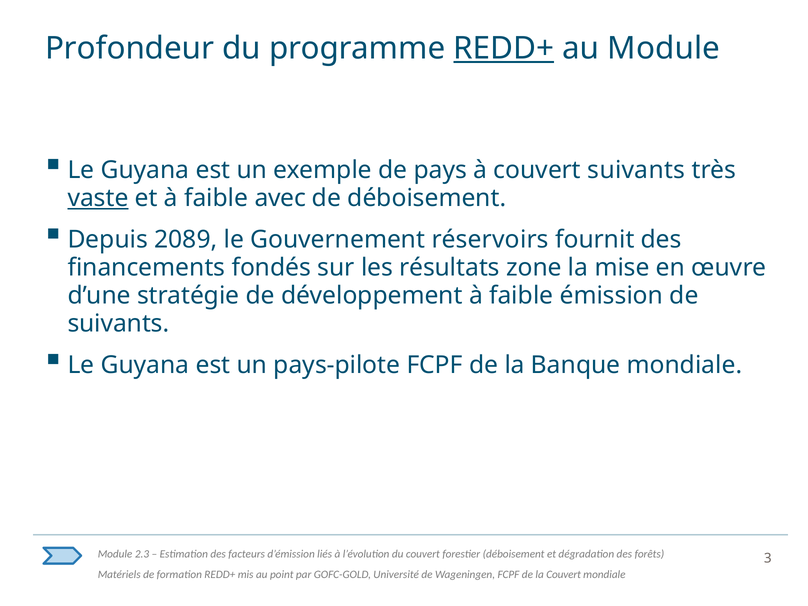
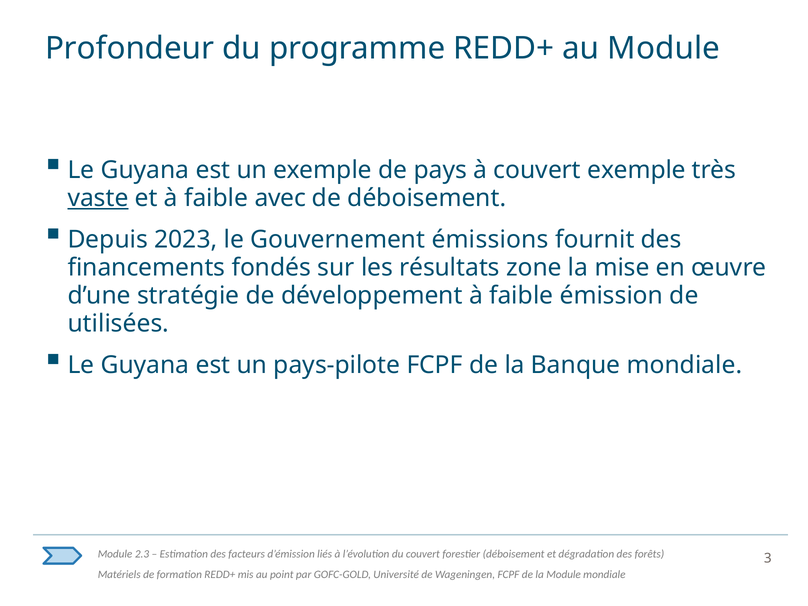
REDD+ at (504, 49) underline: present -> none
couvert suivants: suivants -> exemple
2089: 2089 -> 2023
réservoirs: réservoirs -> émissions
suivants at (118, 324): suivants -> utilisées
la Couvert: Couvert -> Module
